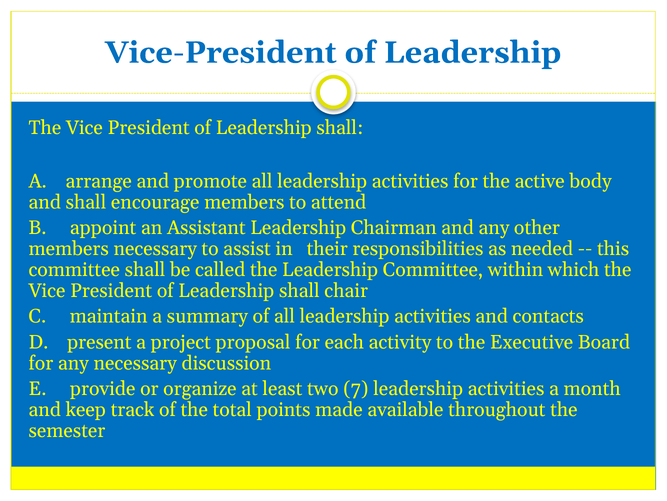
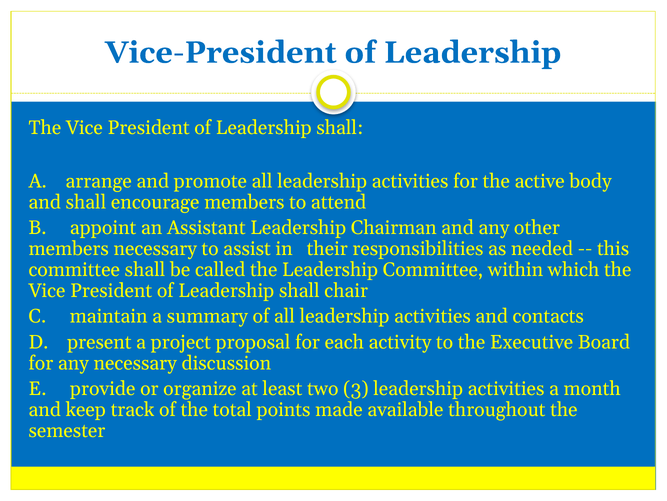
7: 7 -> 3
